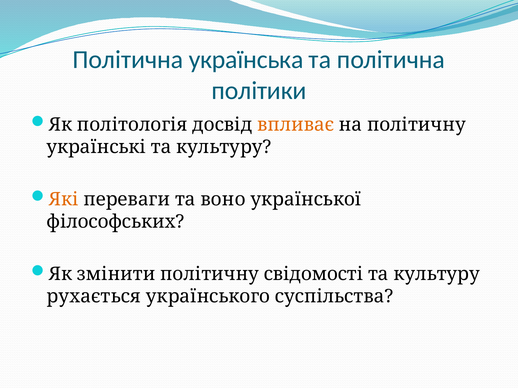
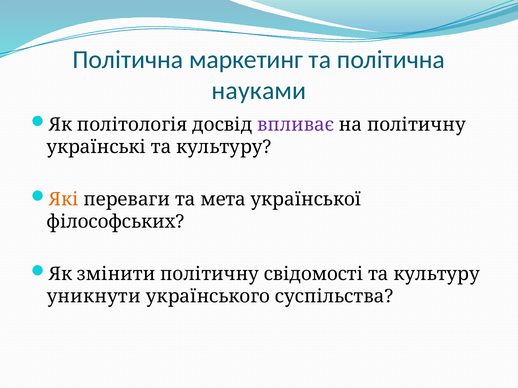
українська: українська -> маркетинг
політики: політики -> науками
впливає colour: orange -> purple
воно: воно -> мета
рухається: рухається -> уникнути
